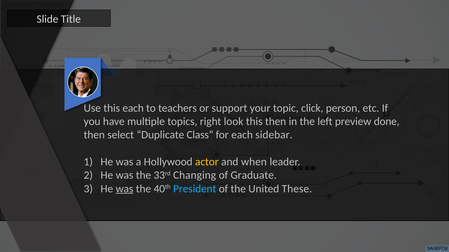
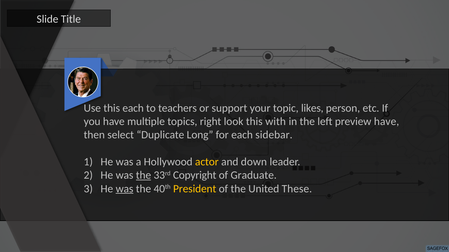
click: click -> likes
this then: then -> with
preview done: done -> have
Class: Class -> Long
when: when -> down
the at (143, 176) underline: none -> present
Changing: Changing -> Copyright
President colour: light blue -> yellow
